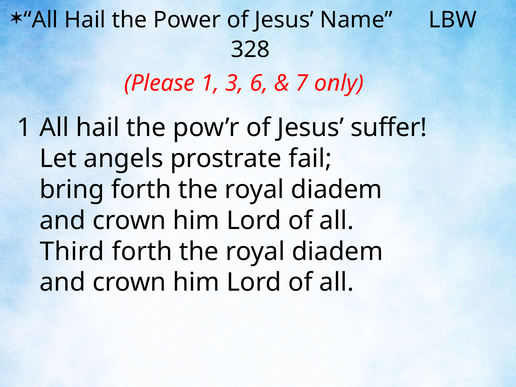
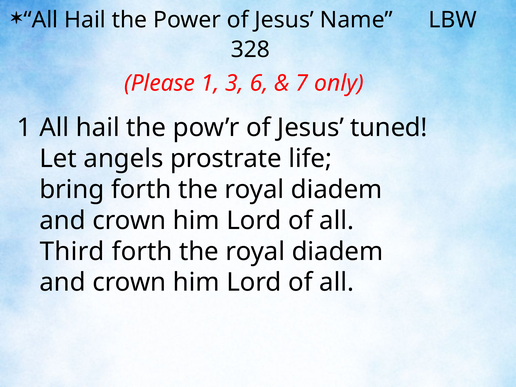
suffer: suffer -> tuned
fail: fail -> life
